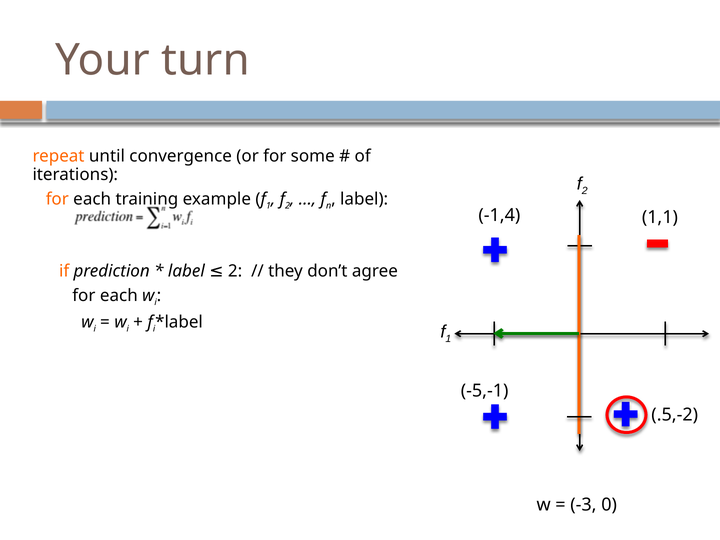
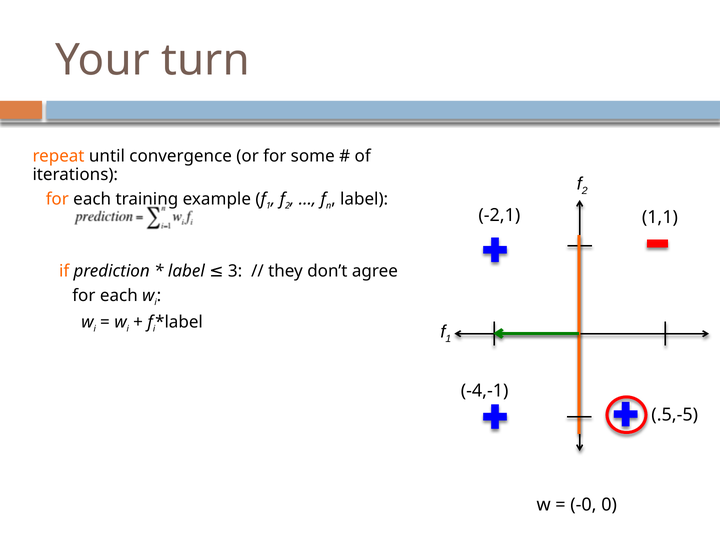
-1,4: -1,4 -> -2,1
label 2: 2 -> 3
-5,-1: -5,-1 -> -4,-1
.5,-2: .5,-2 -> .5,-5
-3: -3 -> -0
